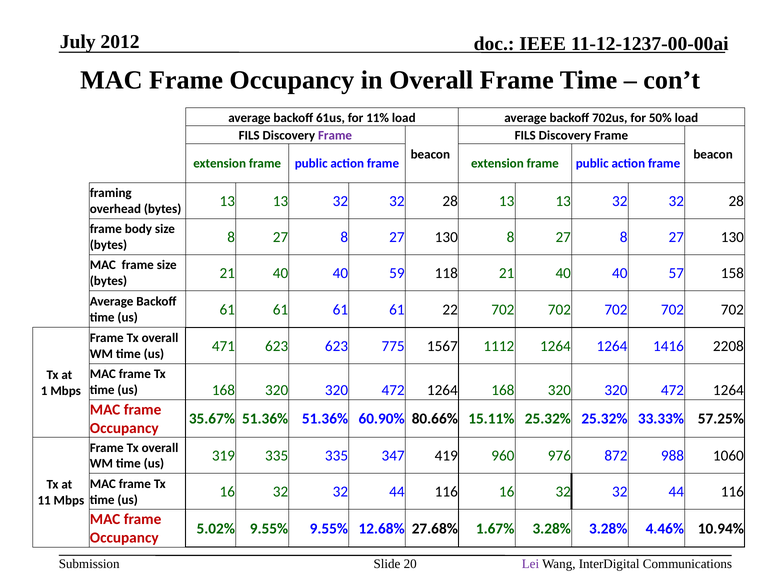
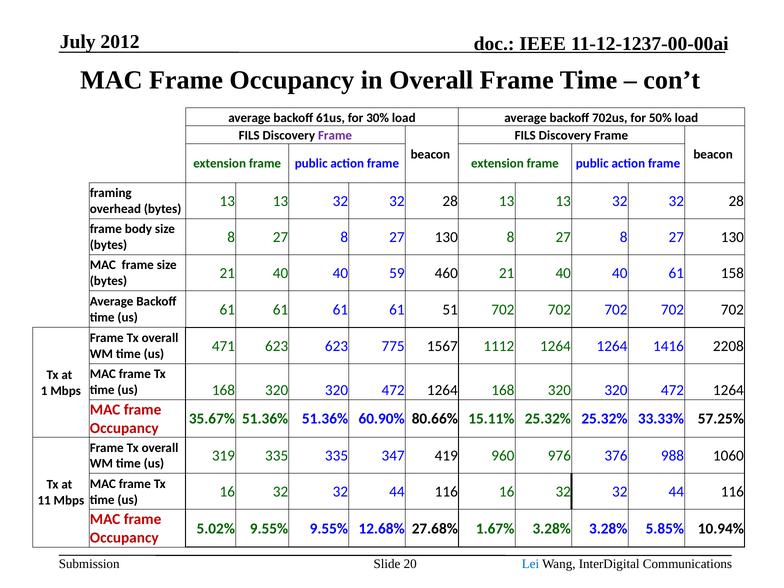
11%: 11% -> 30%
118: 118 -> 460
40 57: 57 -> 61
22: 22 -> 51
872: 872 -> 376
4.46%: 4.46% -> 5.85%
Lei colour: purple -> blue
